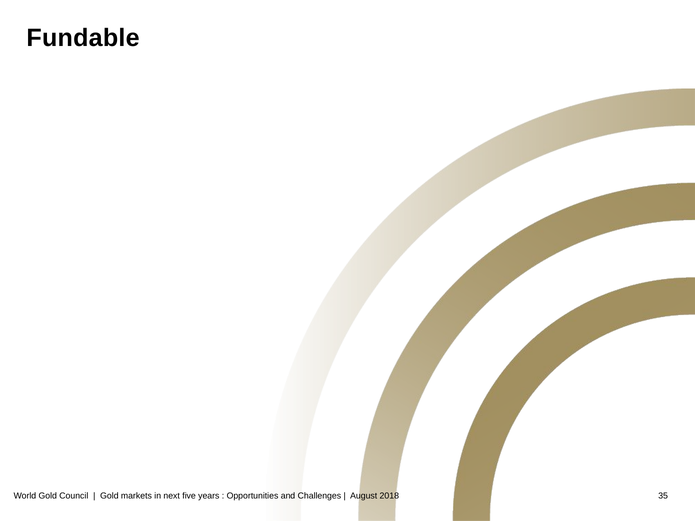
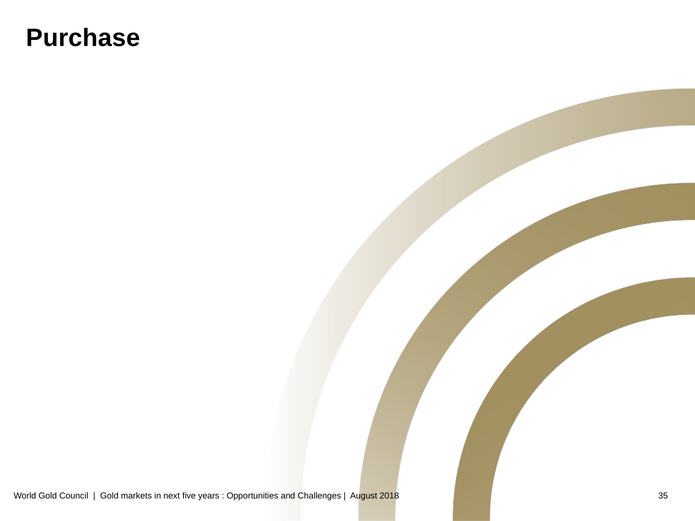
Fundable: Fundable -> Purchase
